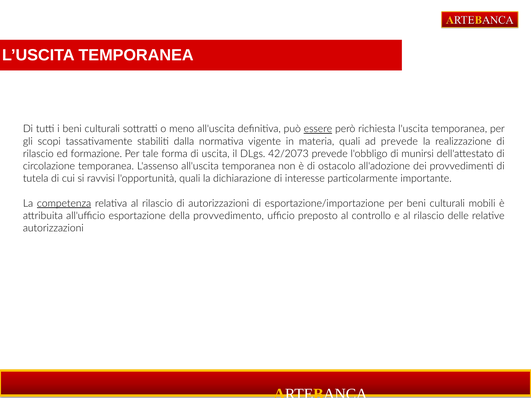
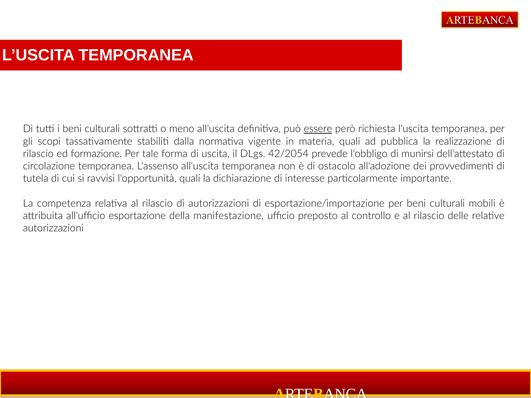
ad prevede: prevede -> pubblica
42/2073: 42/2073 -> 42/2054
competenza underline: present -> none
provvedimento: provvedimento -> manifestazione
